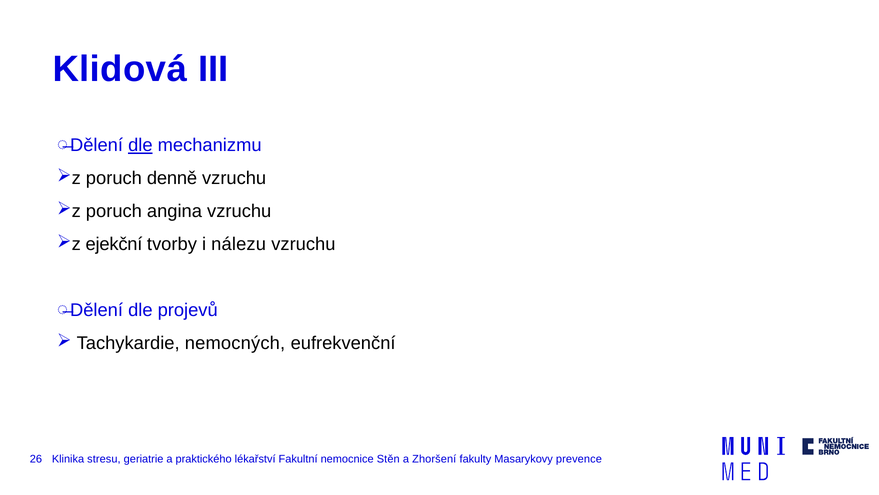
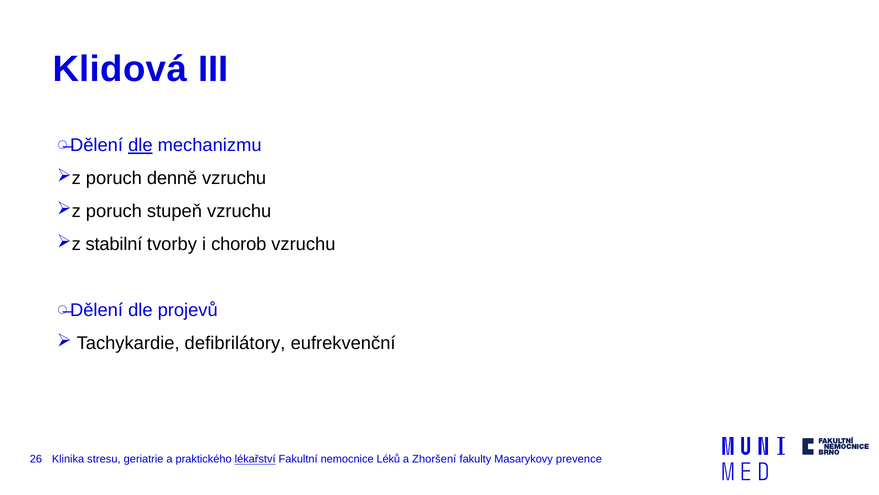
angina: angina -> stupeň
ejekční: ejekční -> stabilní
nálezu: nálezu -> chorob
nemocných: nemocných -> defibrilátory
lékařství underline: none -> present
Stěn: Stěn -> Léků
